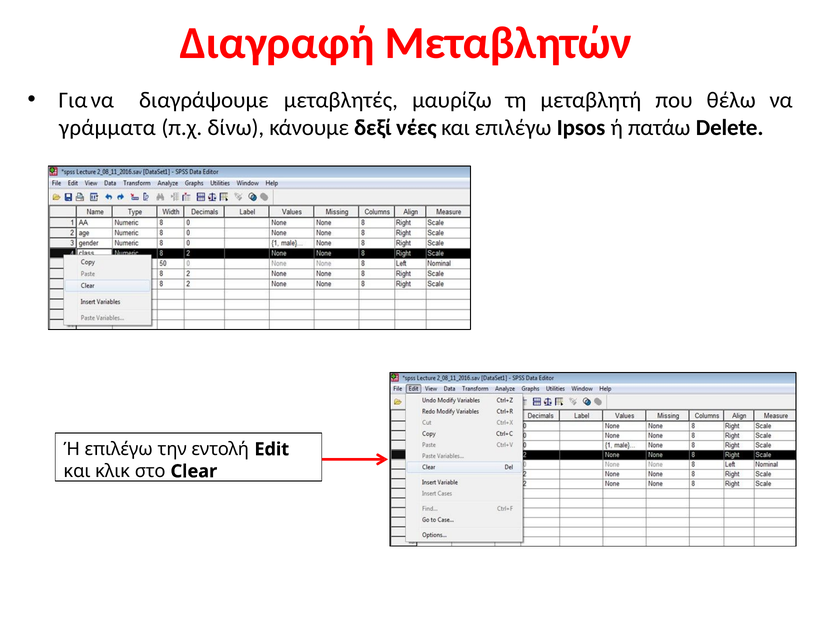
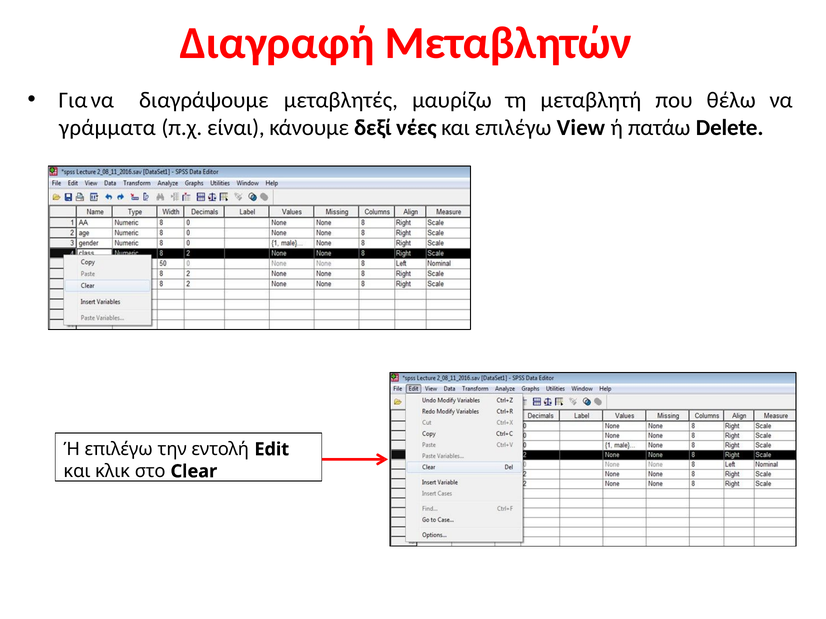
δίνω: δίνω -> είναι
Ipsos: Ipsos -> View
